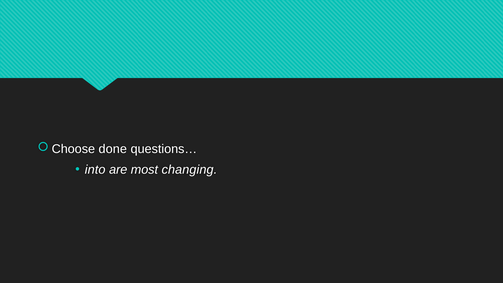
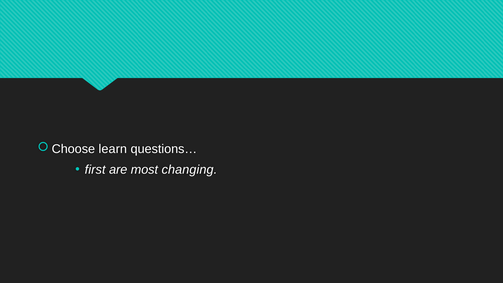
done: done -> learn
into: into -> first
